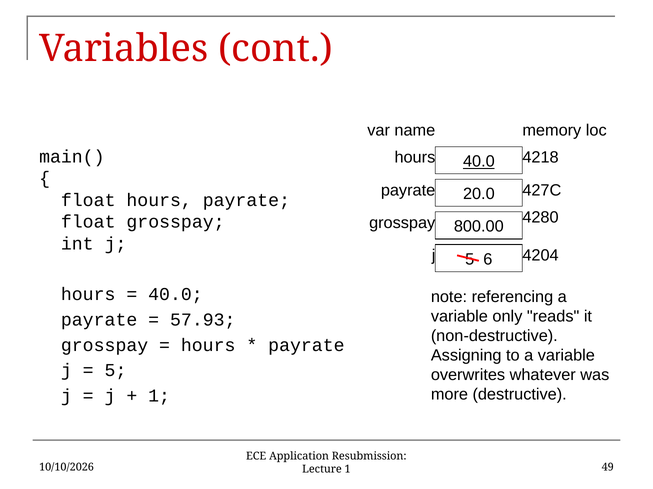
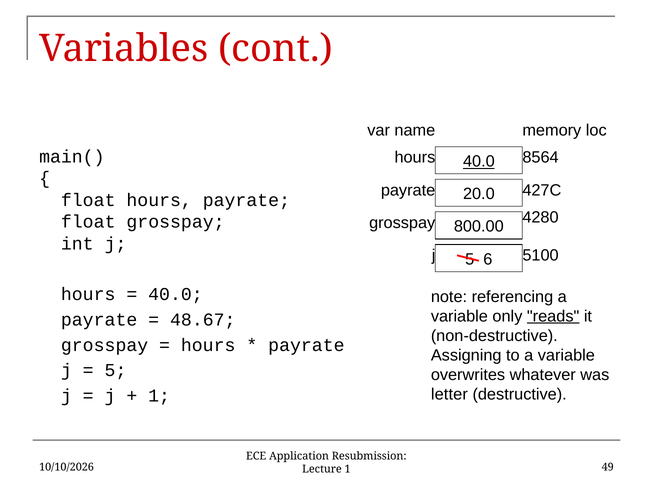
4218: 4218 -> 8564
4204: 4204 -> 5100
reads underline: none -> present
57.93: 57.93 -> 48.67
more: more -> letter
